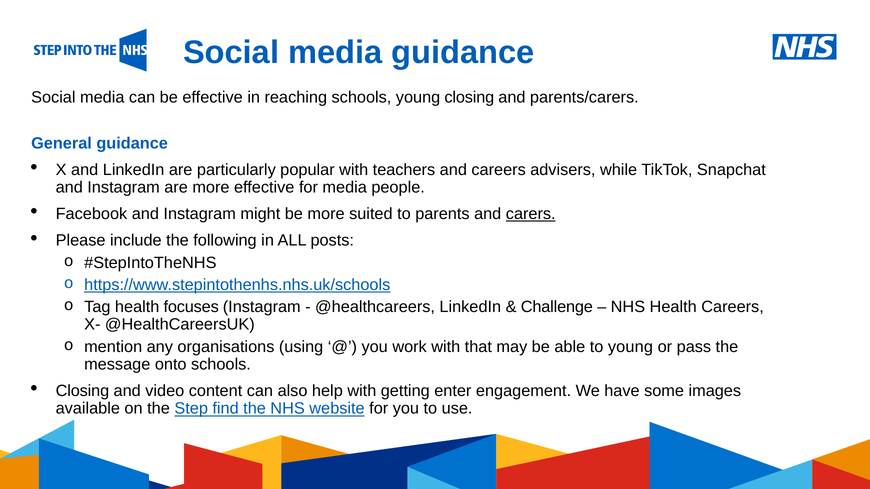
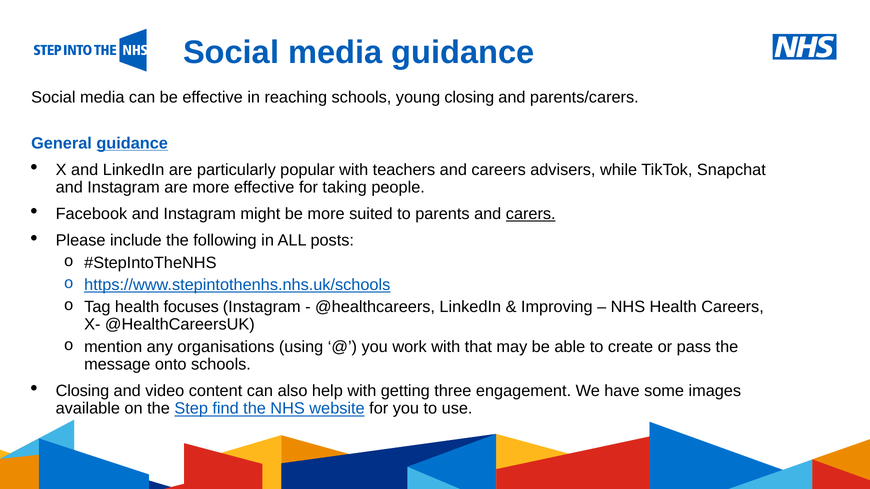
guidance at (132, 143) underline: none -> present
for media: media -> taking
Challenge: Challenge -> Improving
to young: young -> create
enter: enter -> three
